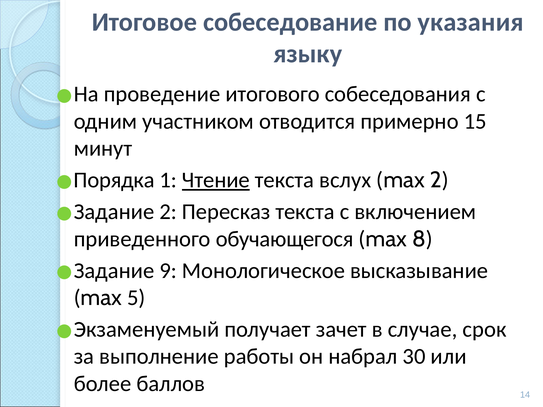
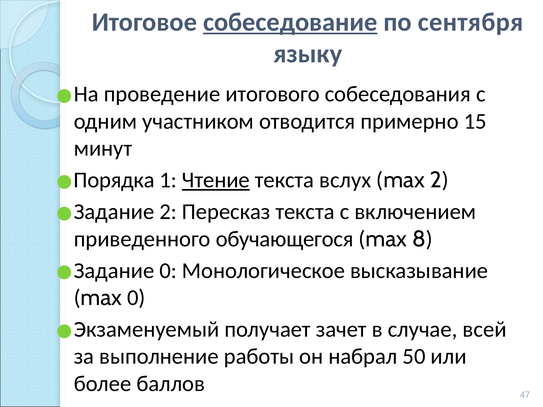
собеседование underline: none -> present
указания: указания -> сентября
Задание 9: 9 -> 0
max 5: 5 -> 0
срок: срок -> всей
30: 30 -> 50
14: 14 -> 47
